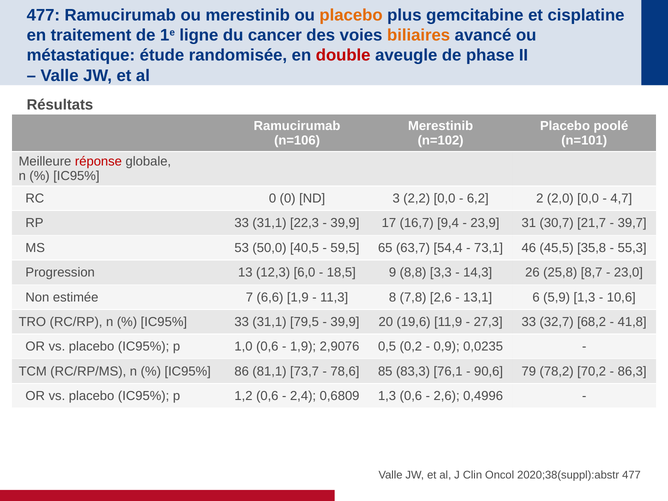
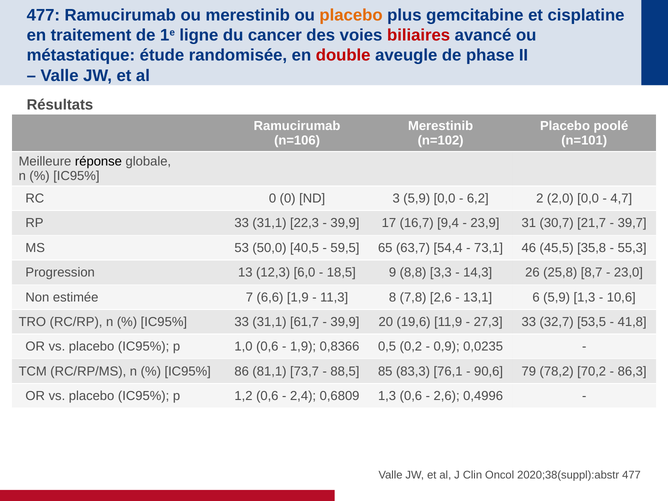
biliaires colour: orange -> red
réponse colour: red -> black
3 2,2: 2,2 -> 5,9
79,5: 79,5 -> 61,7
68,2: 68,2 -> 53,5
2,9076: 2,9076 -> 0,8366
78,6: 78,6 -> 88,5
